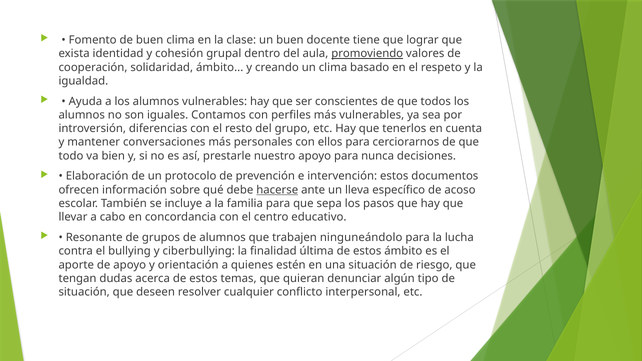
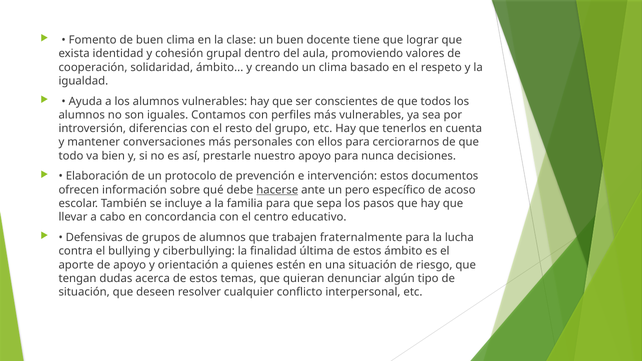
promoviendo underline: present -> none
lleva: lleva -> pero
Resonante: Resonante -> Defensivas
ninguneándolo: ninguneándolo -> fraternalmente
